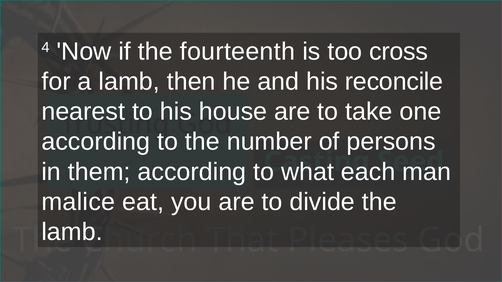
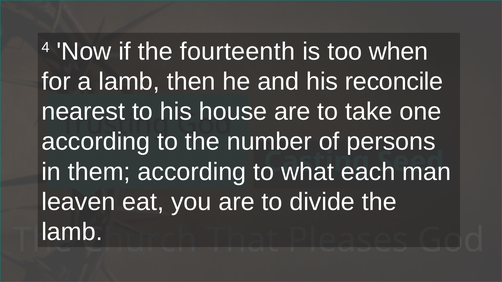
cross: cross -> when
malice: malice -> leaven
